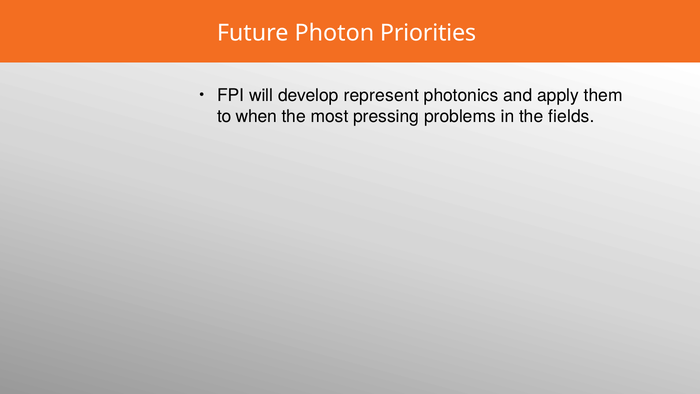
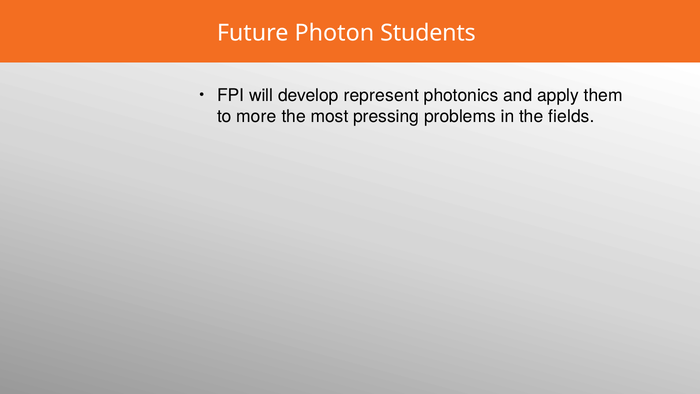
Priorities: Priorities -> Students
when: when -> more
